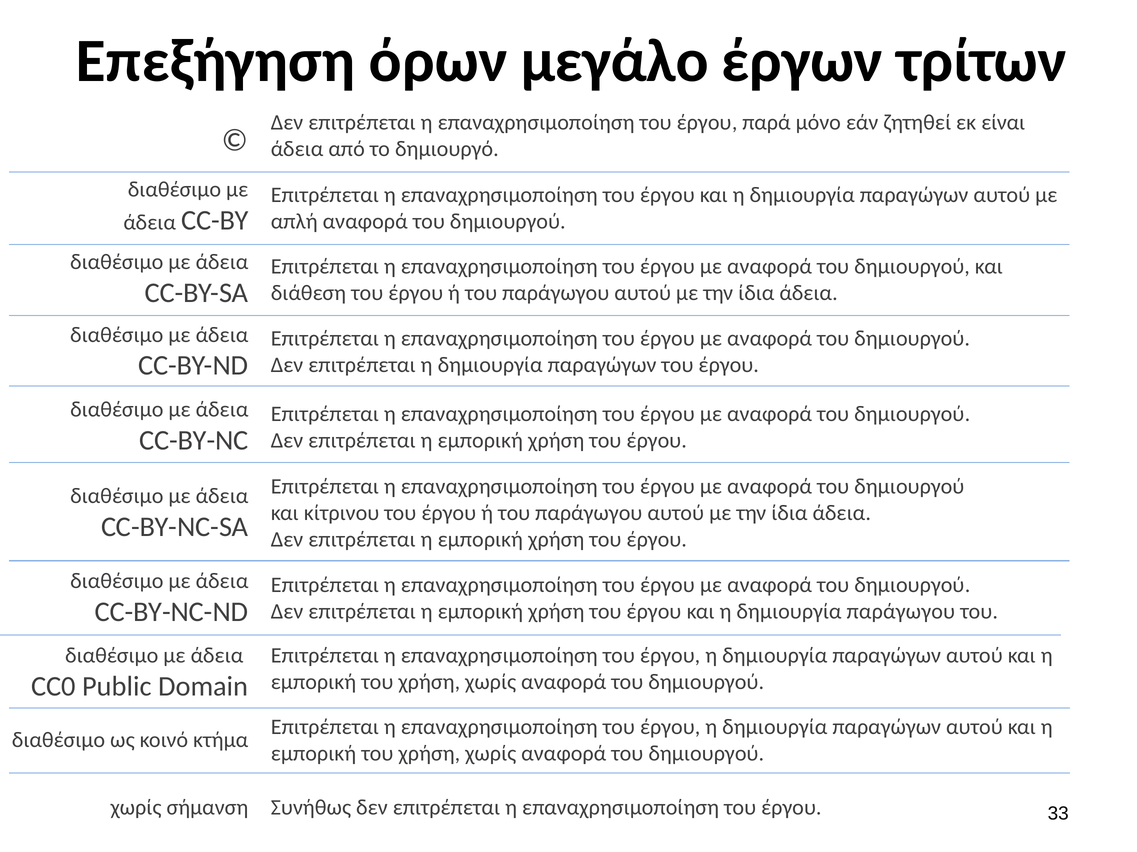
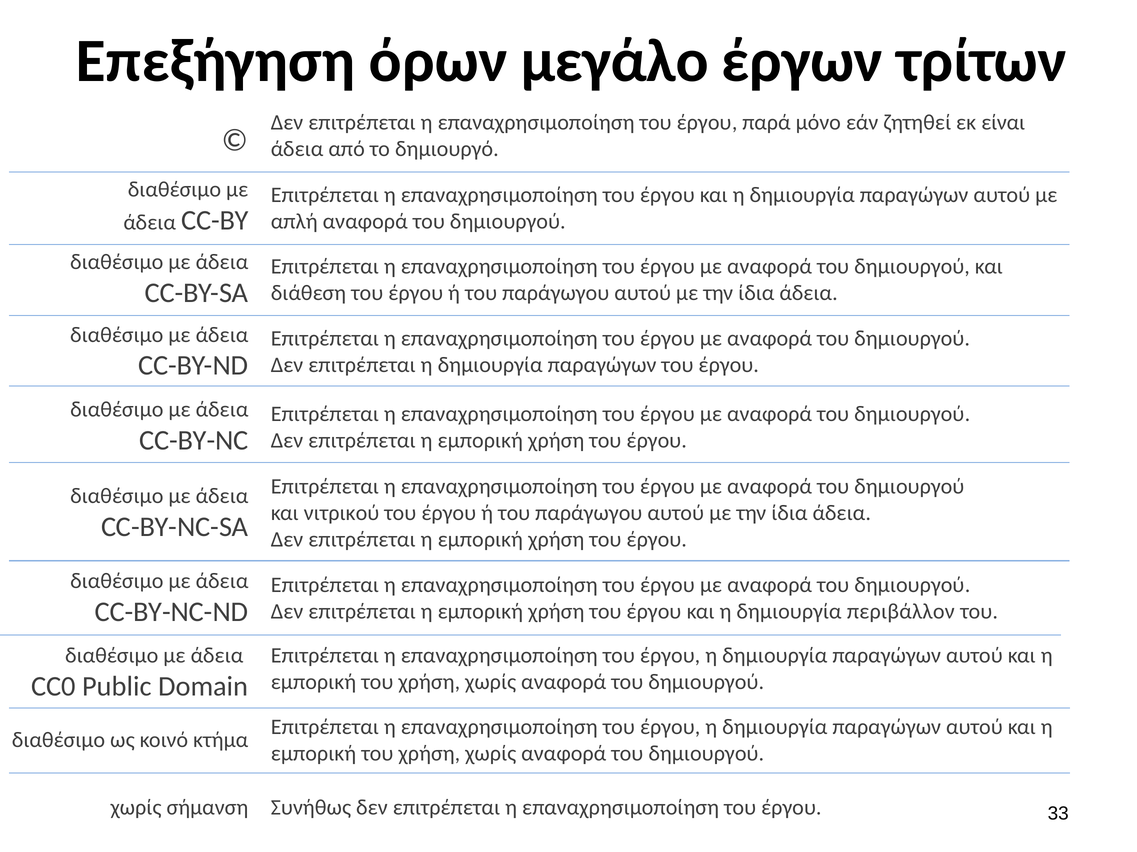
κίτρινου: κίτρινου -> νιτρικού
δημιουργία παράγωγου: παράγωγου -> περιβάλλον
